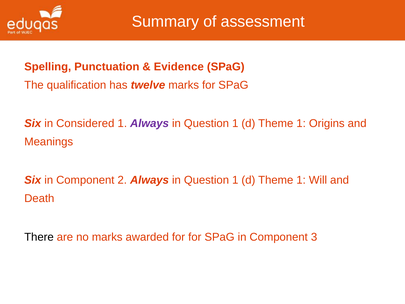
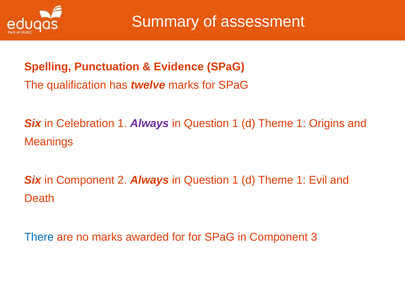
Considered: Considered -> Celebration
Will: Will -> Evil
There colour: black -> blue
